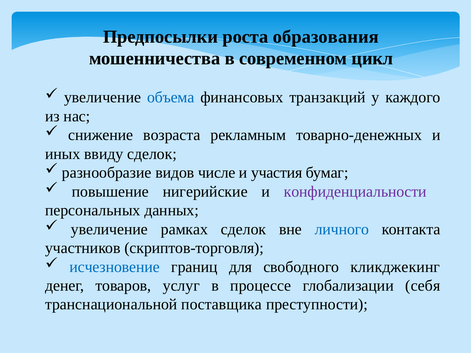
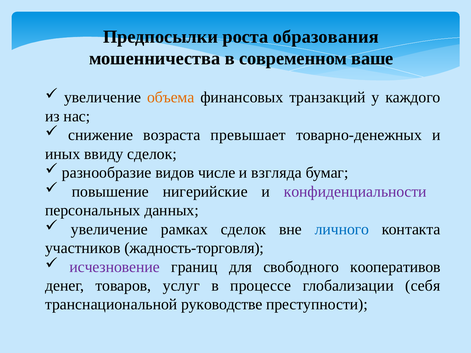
цикл: цикл -> ваше
объема colour: blue -> orange
рекламным: рекламным -> превышает
участия: участия -> взгляда
скриптов-торговля: скриптов-торговля -> жадность-торговля
исчезновение colour: blue -> purple
кликджекинг: кликджекинг -> кооперативов
поставщика: поставщика -> руководстве
